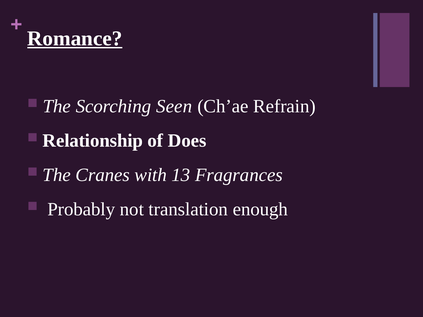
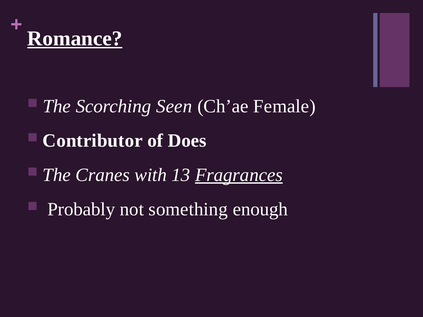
Refrain: Refrain -> Female
Relationship: Relationship -> Contributor
Fragrances underline: none -> present
translation: translation -> something
